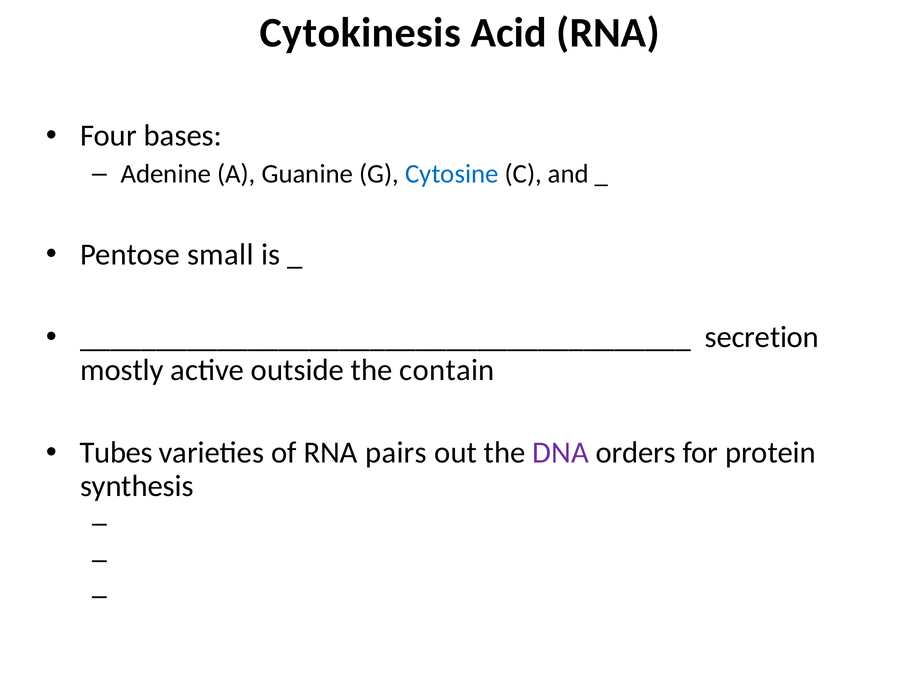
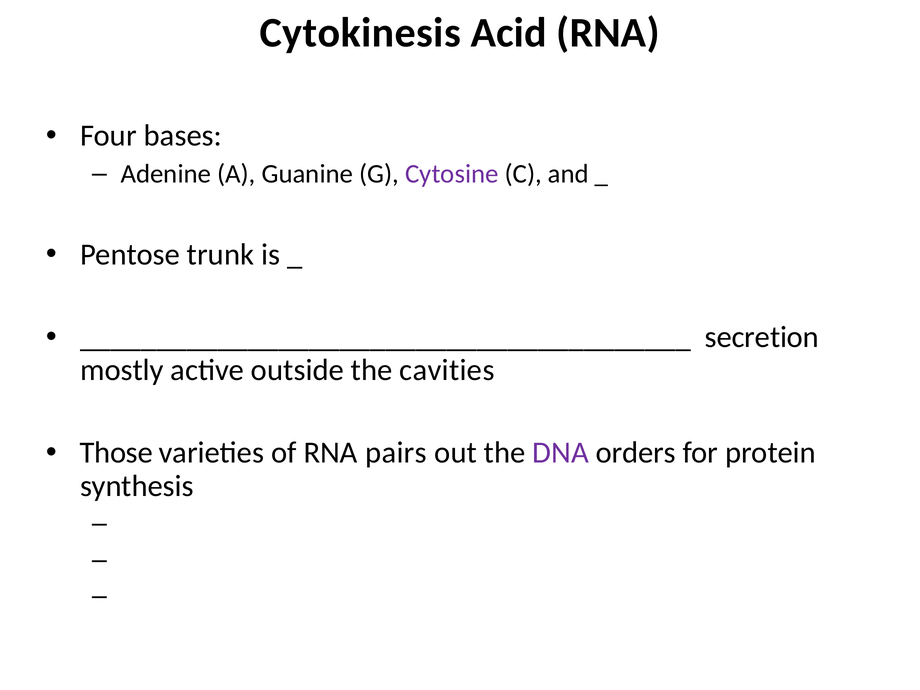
Cytosine colour: blue -> purple
small: small -> trunk
contain: contain -> cavities
Tubes: Tubes -> Those
